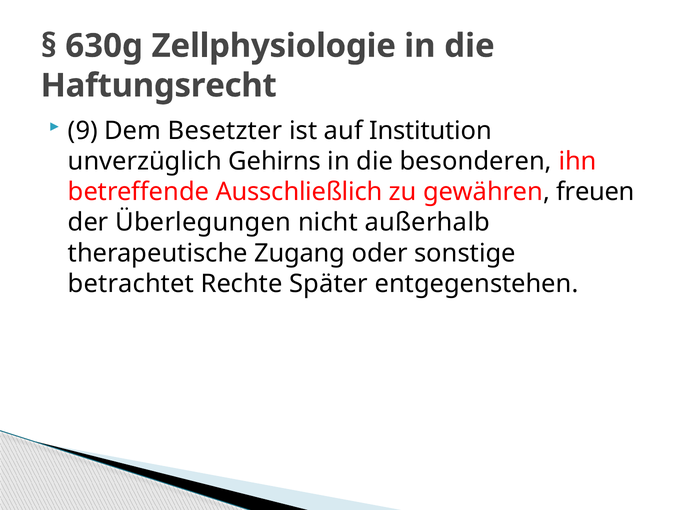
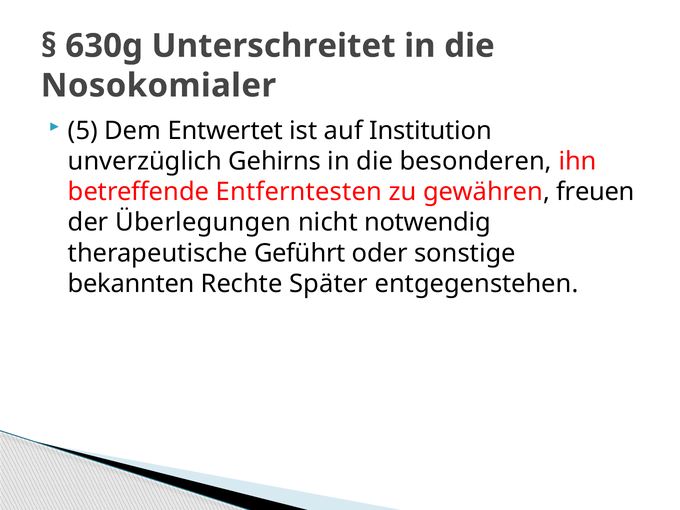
Zellphysiologie: Zellphysiologie -> Unterschreitet
Haftungsrecht: Haftungsrecht -> Nosokomialer
9: 9 -> 5
Besetzter: Besetzter -> Entwertet
Ausschließlich: Ausschließlich -> Entferntesten
außerhalb: außerhalb -> notwendig
Zugang: Zugang -> Geführt
betrachtet: betrachtet -> bekannten
